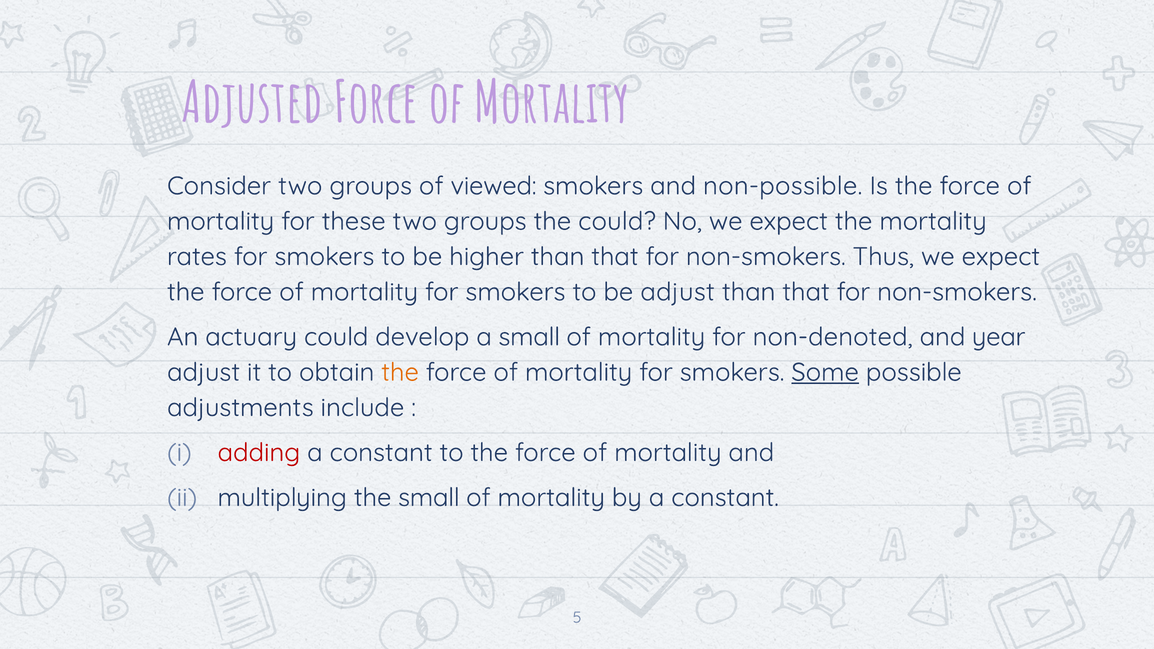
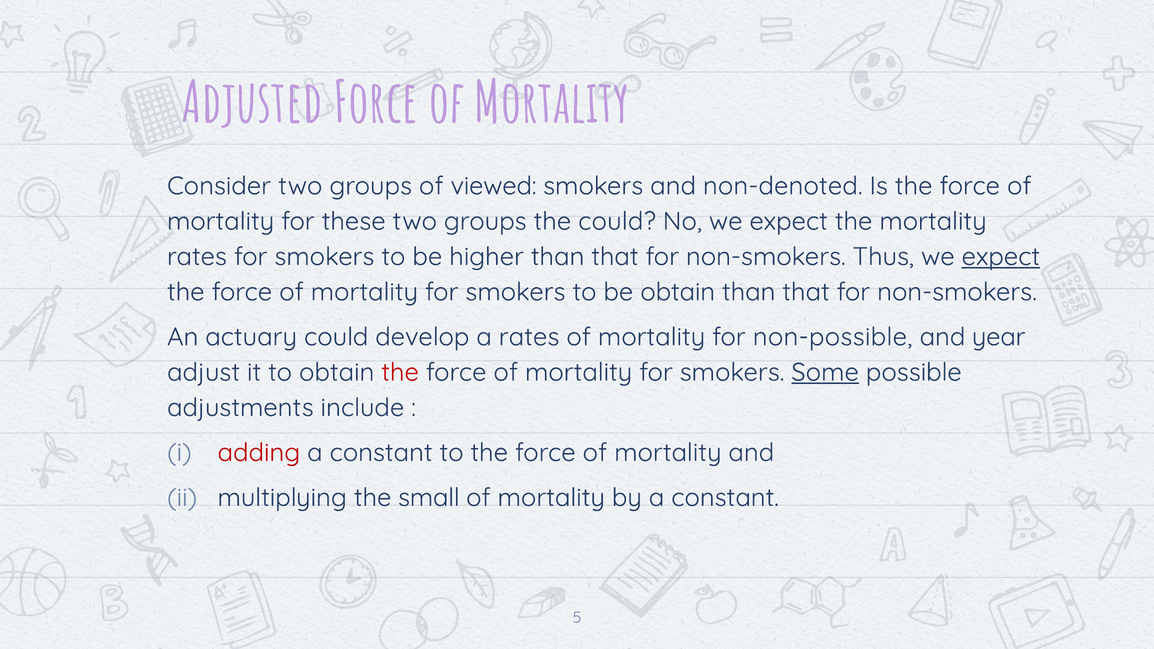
non-possible: non-possible -> non-denoted
expect at (1001, 257) underline: none -> present
be adjust: adjust -> obtain
a small: small -> rates
non-denoted: non-denoted -> non-possible
the at (400, 372) colour: orange -> red
